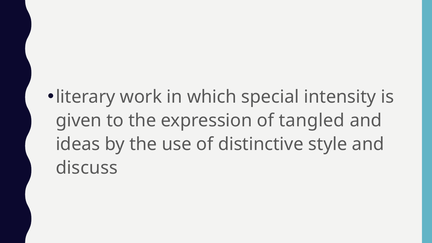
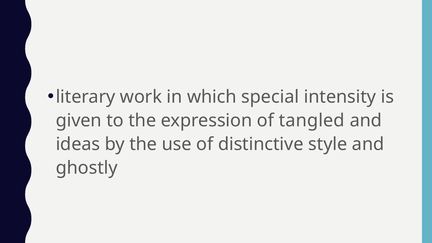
discuss: discuss -> ghostly
